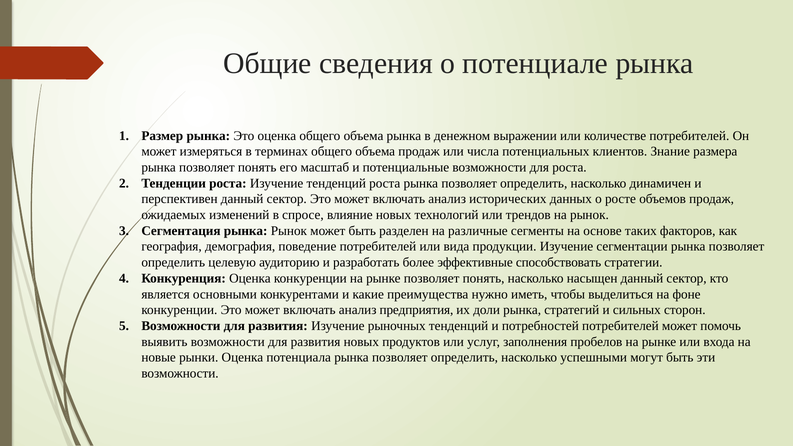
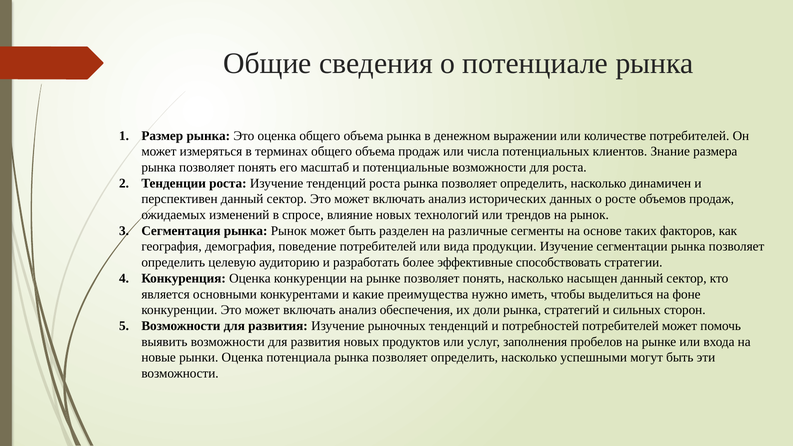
предприятия: предприятия -> обеспечения
